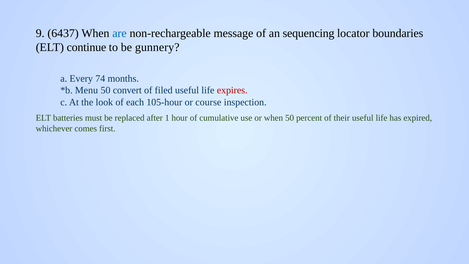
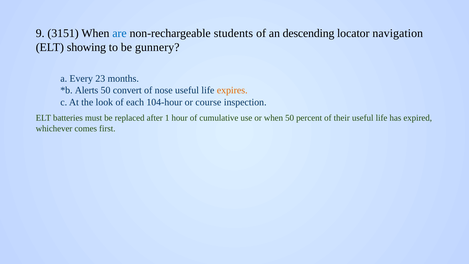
6437: 6437 -> 3151
message: message -> students
sequencing: sequencing -> descending
boundaries: boundaries -> navigation
continue: continue -> showing
74: 74 -> 23
Menu: Menu -> Alerts
filed: filed -> nose
expires colour: red -> orange
105-hour: 105-hour -> 104-hour
